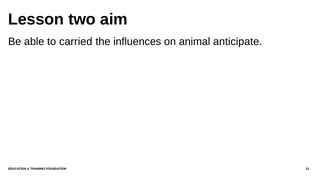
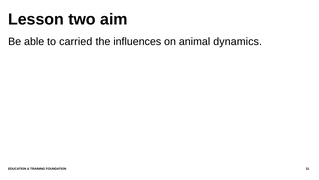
anticipate: anticipate -> dynamics
